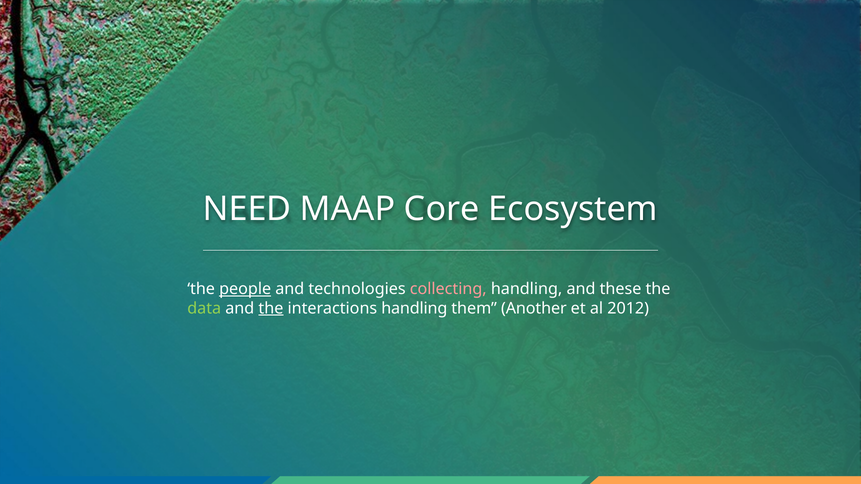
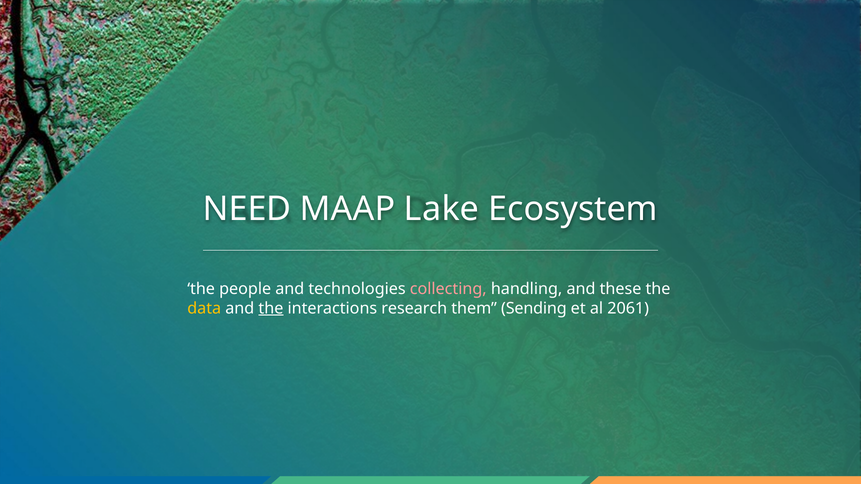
Core: Core -> Lake
people underline: present -> none
data colour: light green -> yellow
interactions handling: handling -> research
Another: Another -> Sending
2012: 2012 -> 2061
